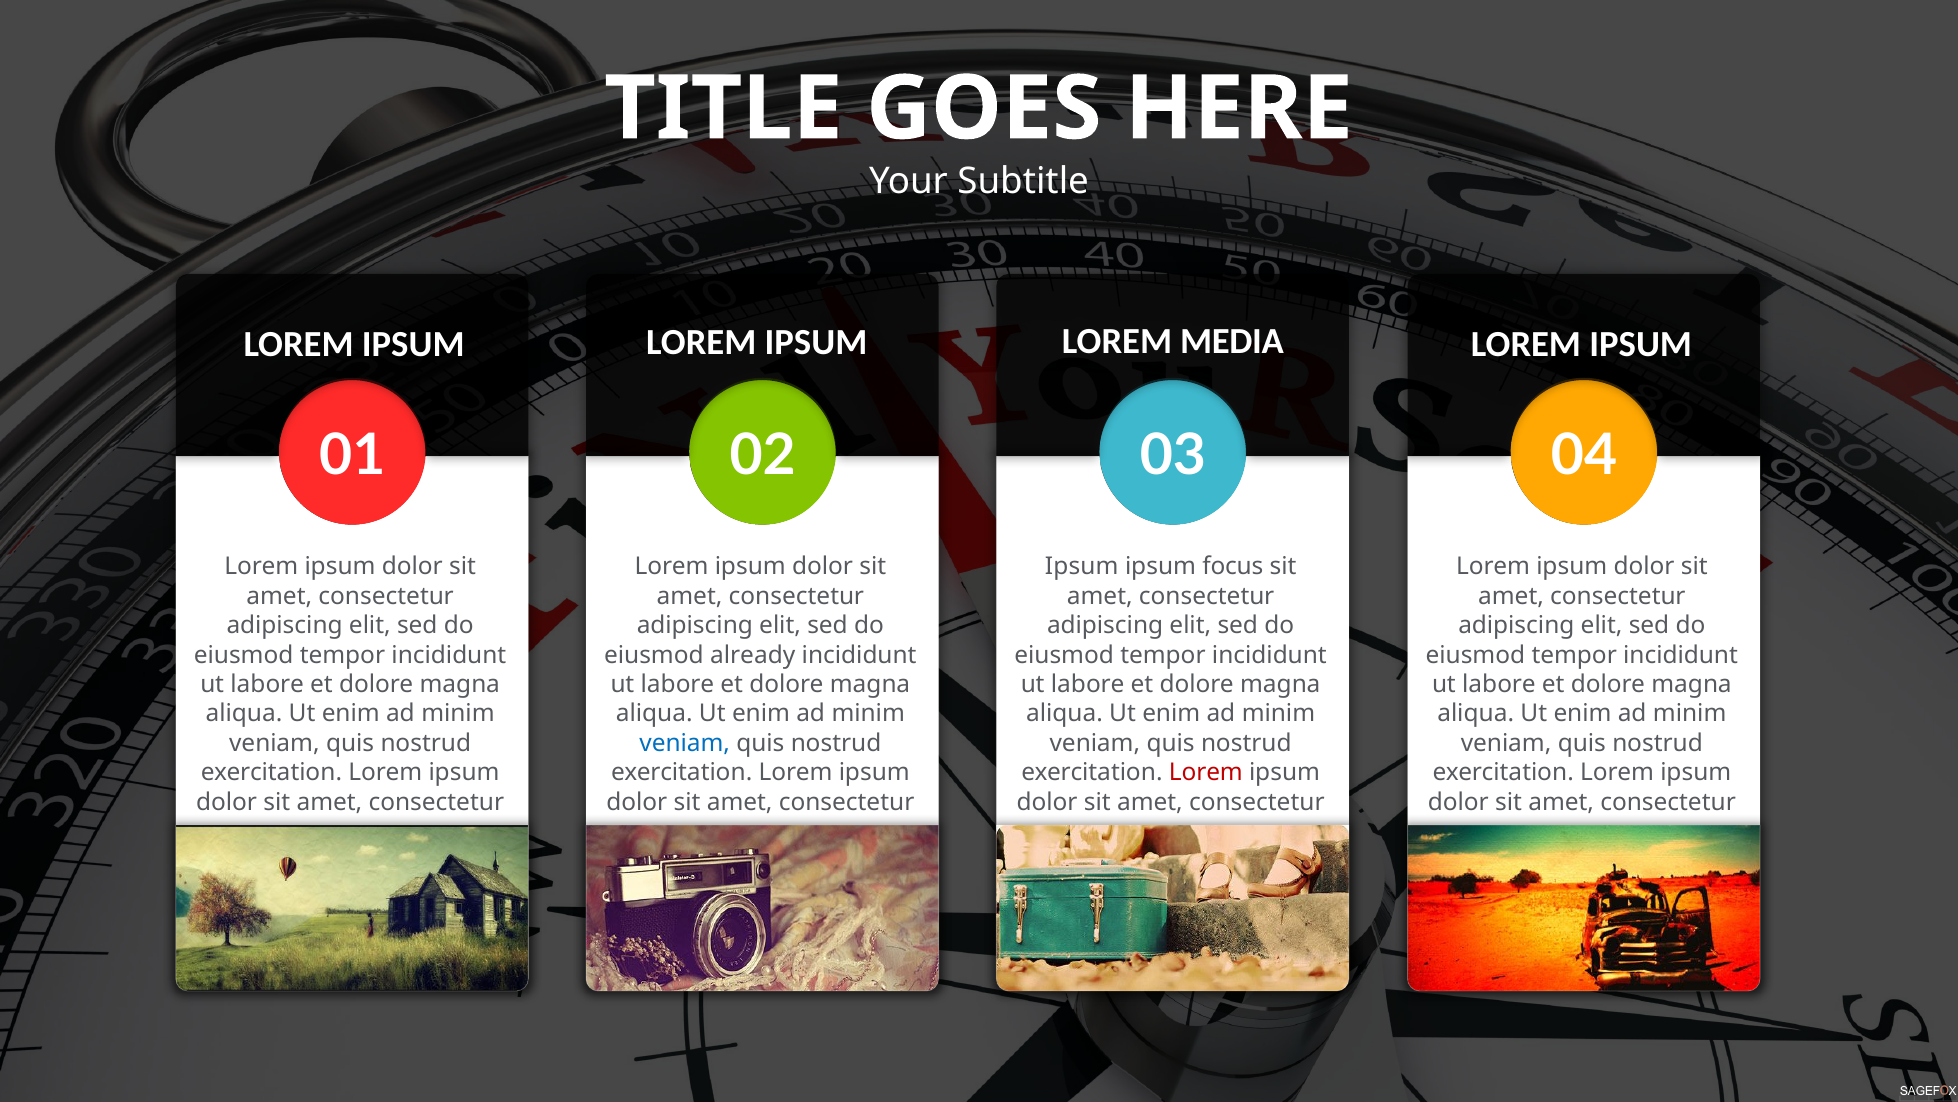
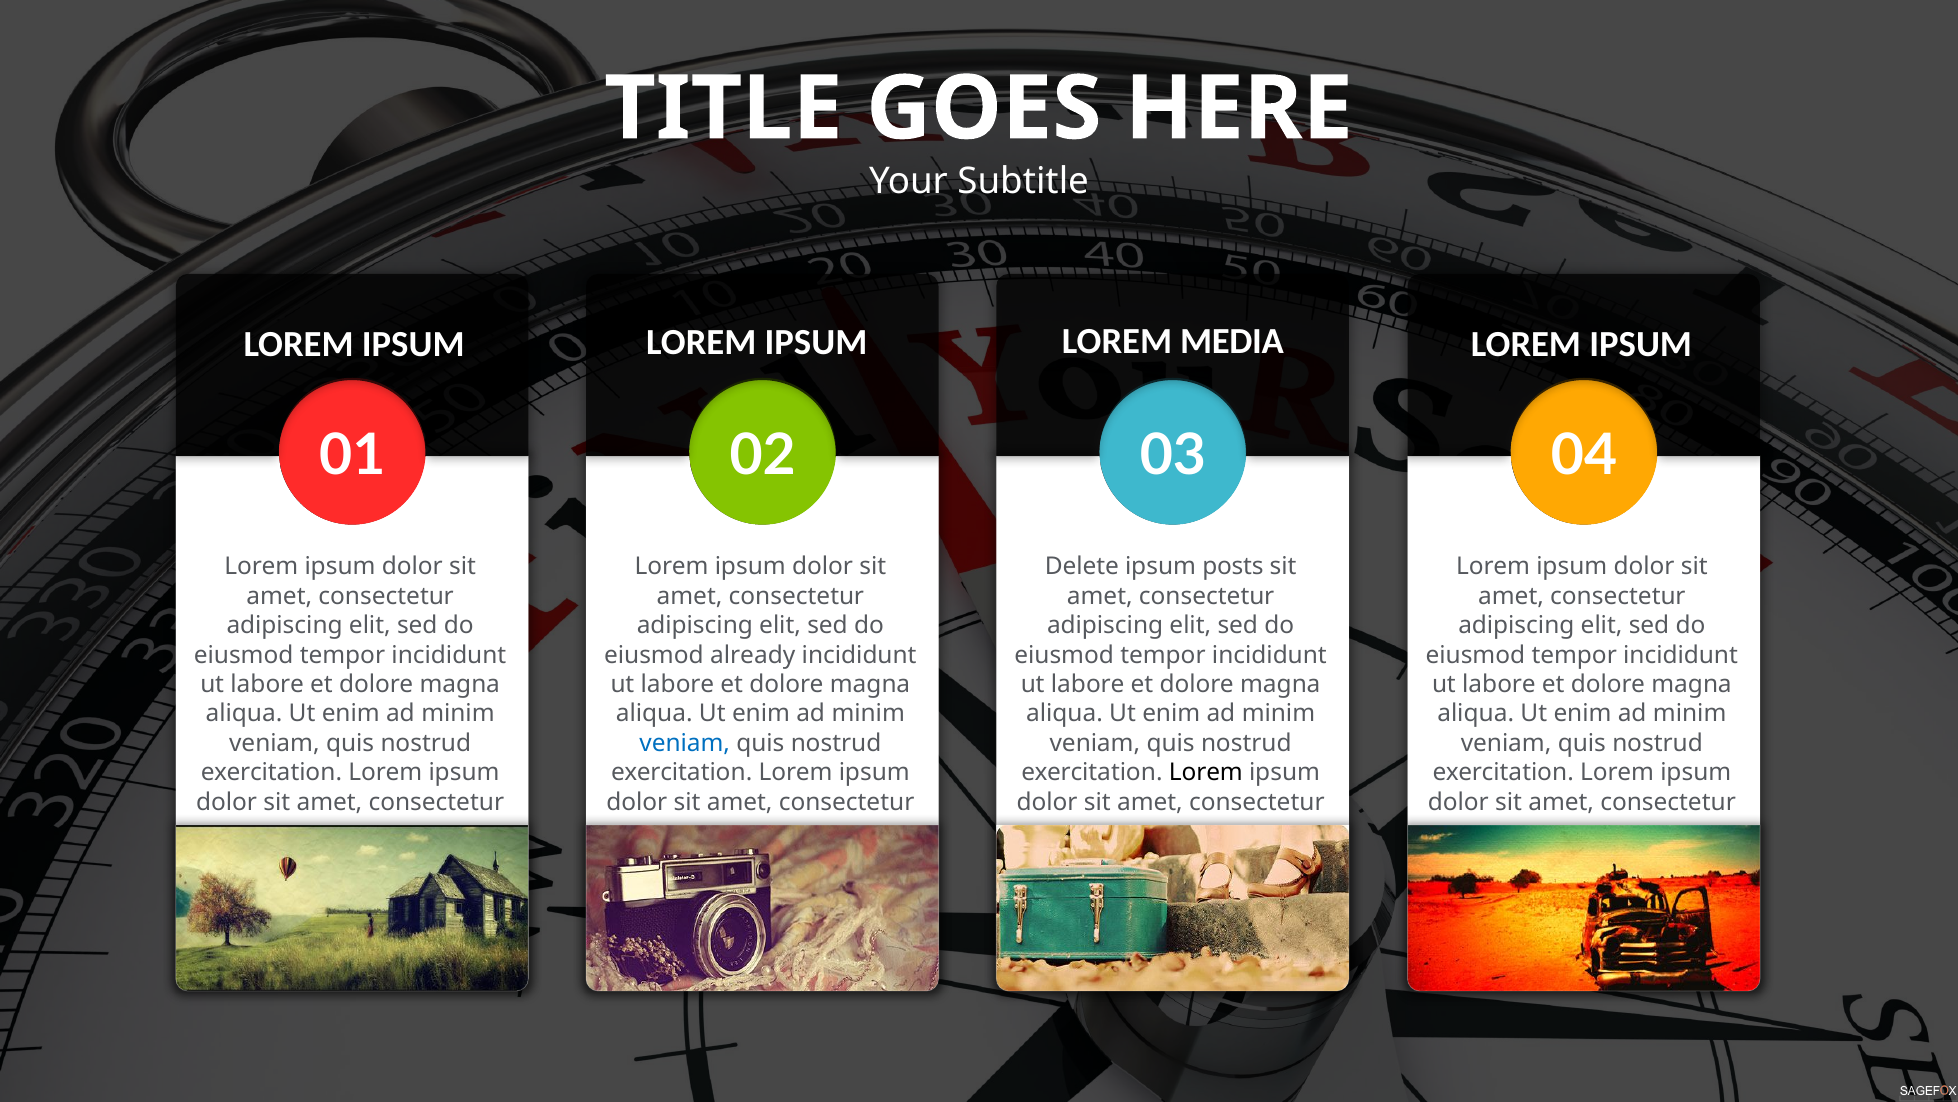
Ipsum at (1082, 567): Ipsum -> Delete
focus: focus -> posts
Lorem at (1206, 772) colour: red -> black
